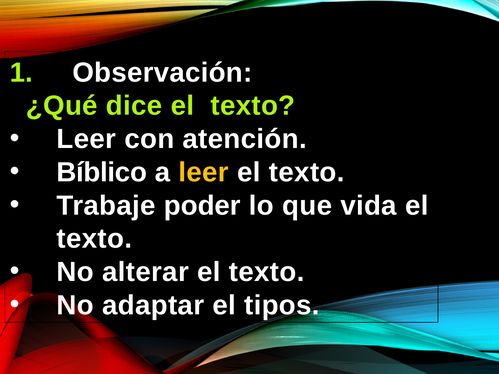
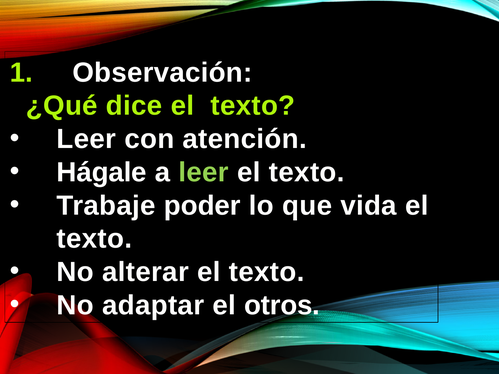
Bíblico: Bíblico -> Hágale
leer at (204, 172) colour: yellow -> light green
tipos: tipos -> otros
